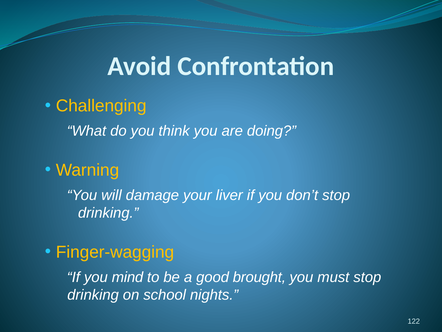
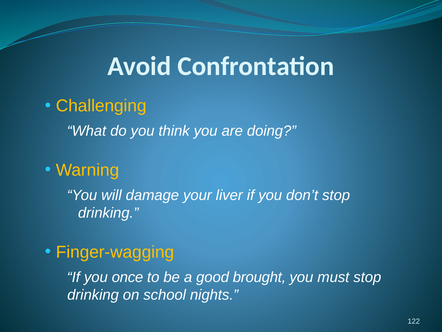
mind: mind -> once
